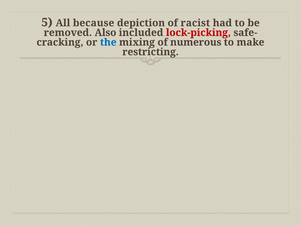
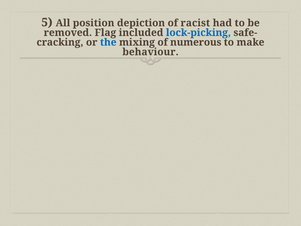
because: because -> position
Also: Also -> Flag
lock-picking colour: red -> blue
restricting: restricting -> behaviour
